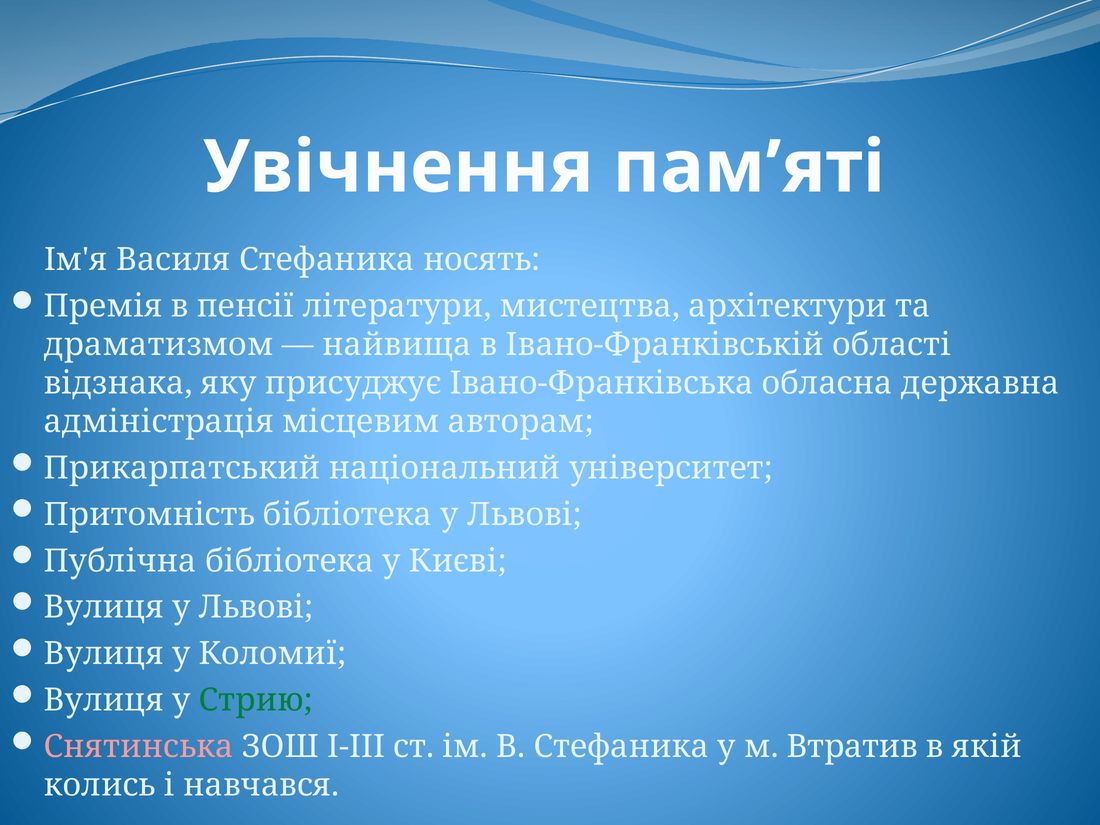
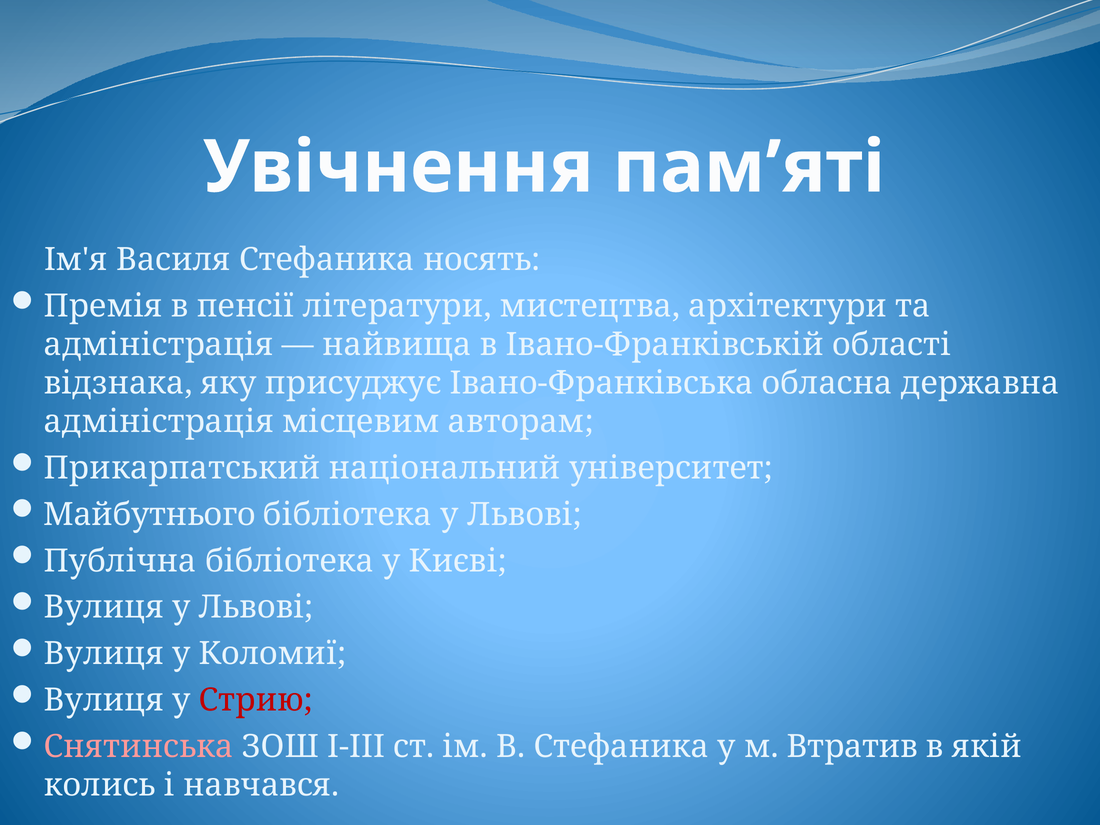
драматизмом at (159, 345): драматизмом -> адміністрація
Притомність: Притомність -> Майбутнього
Стрию colour: green -> red
